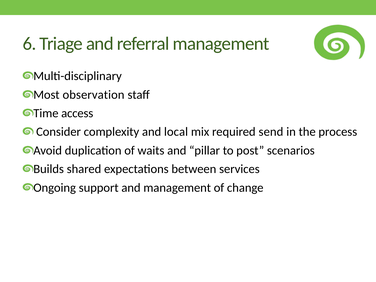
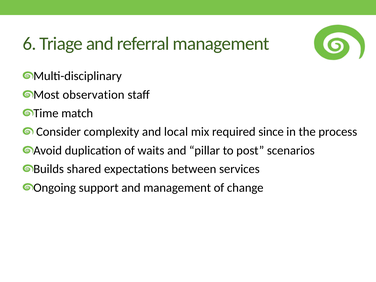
access: access -> match
send: send -> since
